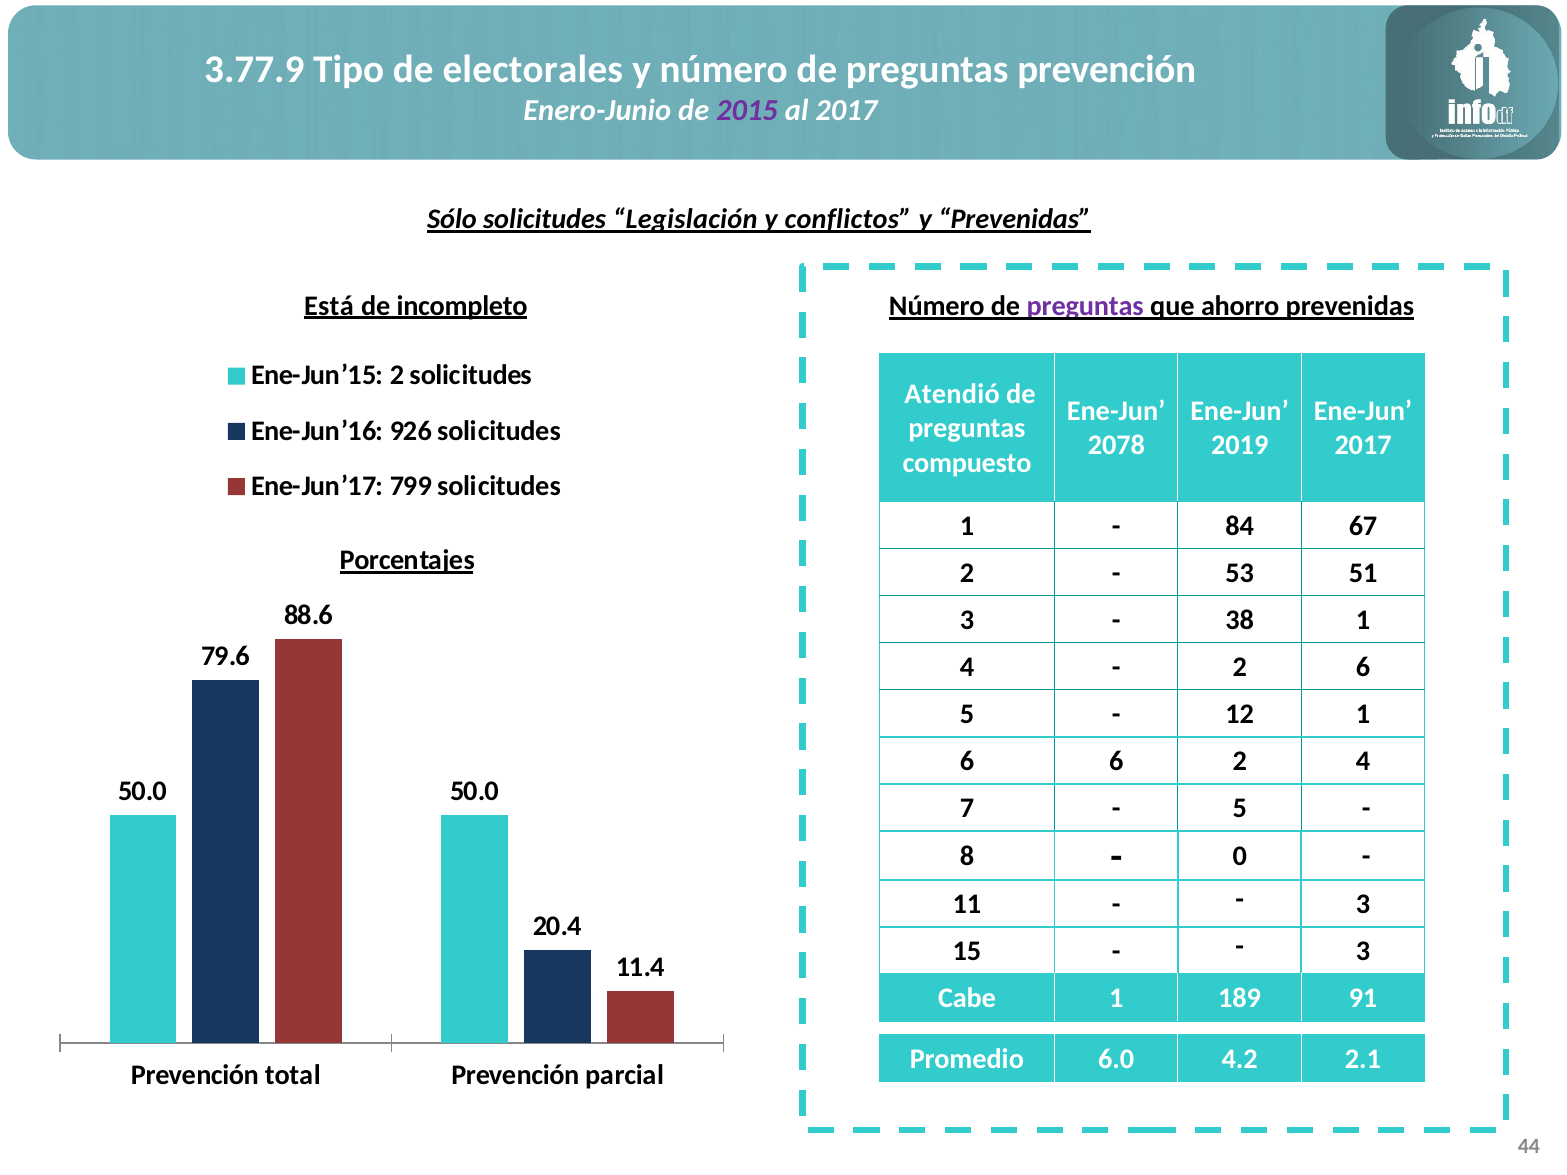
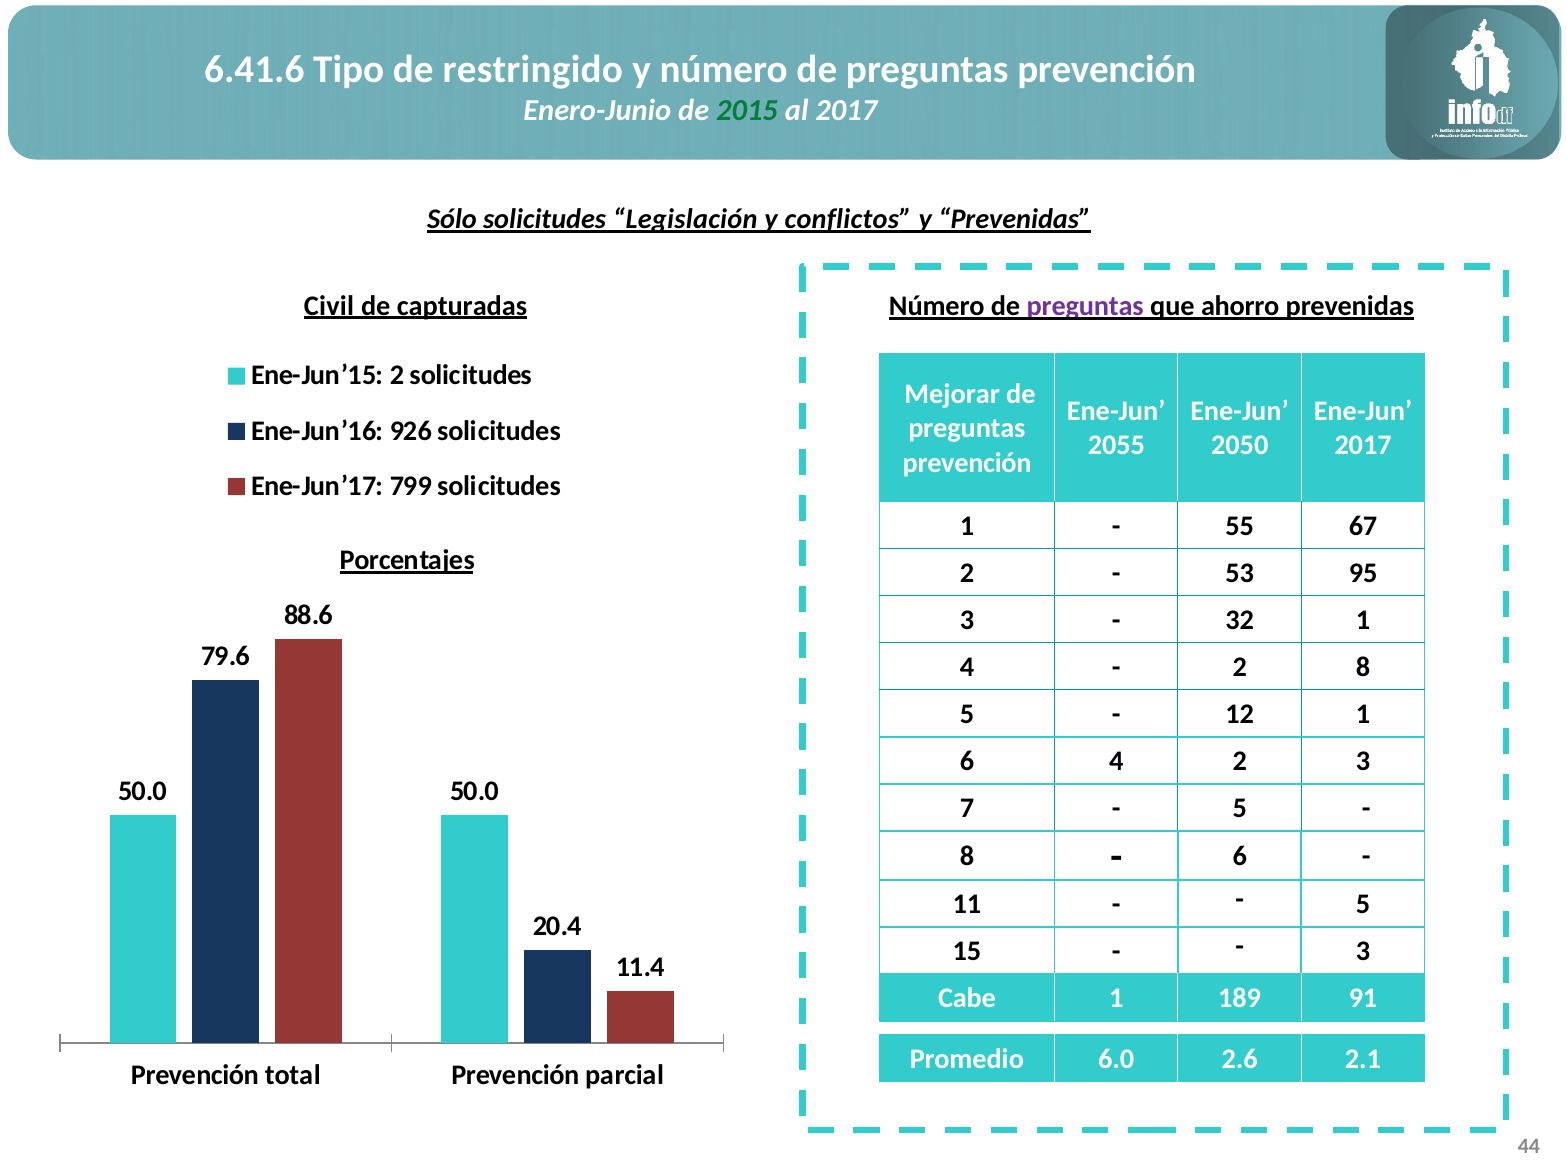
3.77.9: 3.77.9 -> 6.41.6
electorales: electorales -> restringido
2015 colour: purple -> green
Está: Está -> Civil
incompleto: incompleto -> capturadas
Atendió: Atendió -> Mejorar
2078: 2078 -> 2055
2019: 2019 -> 2050
compuesto at (967, 463): compuesto -> prevención
84: 84 -> 55
51: 51 -> 95
38: 38 -> 32
2 6: 6 -> 8
6 6: 6 -> 4
2 4: 4 -> 3
0 at (1240, 857): 0 -> 6
3 at (1363, 905): 3 -> 5
4.2: 4.2 -> 2.6
